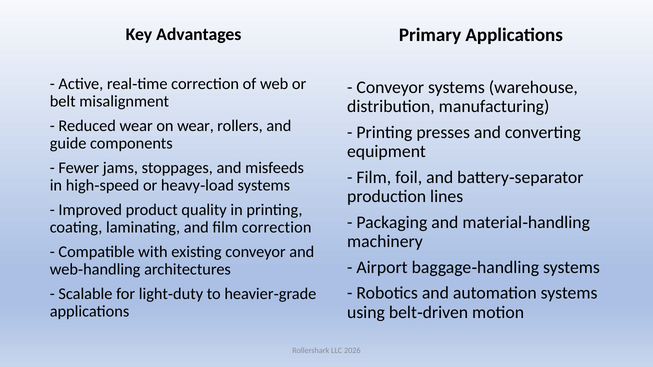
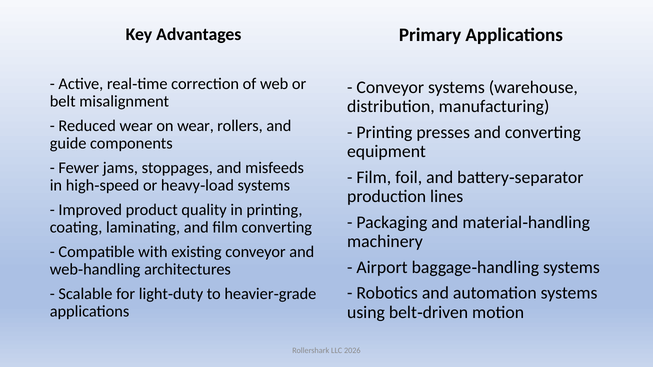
film correction: correction -> converting
